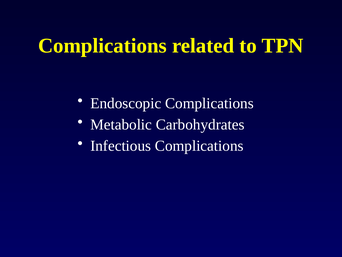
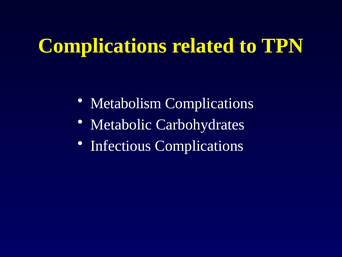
Endoscopic: Endoscopic -> Metabolism
